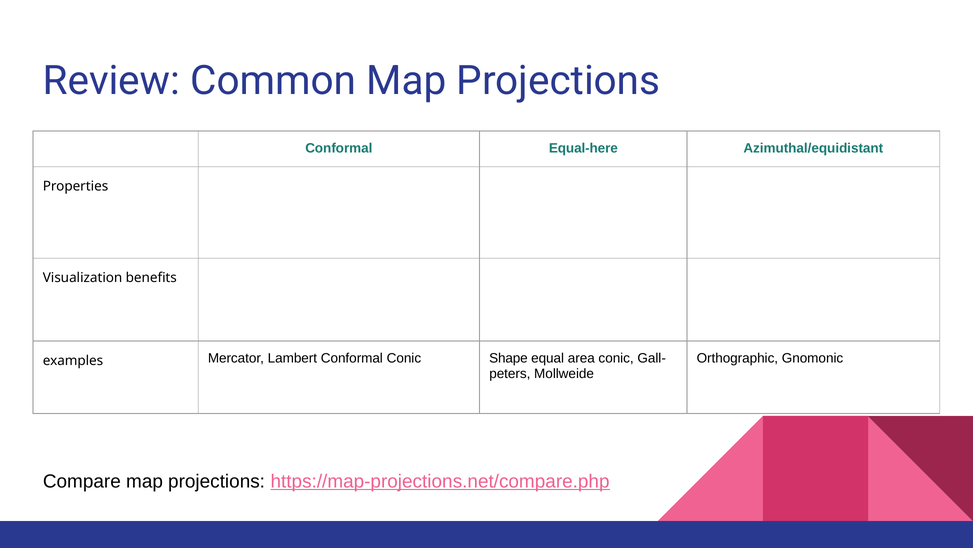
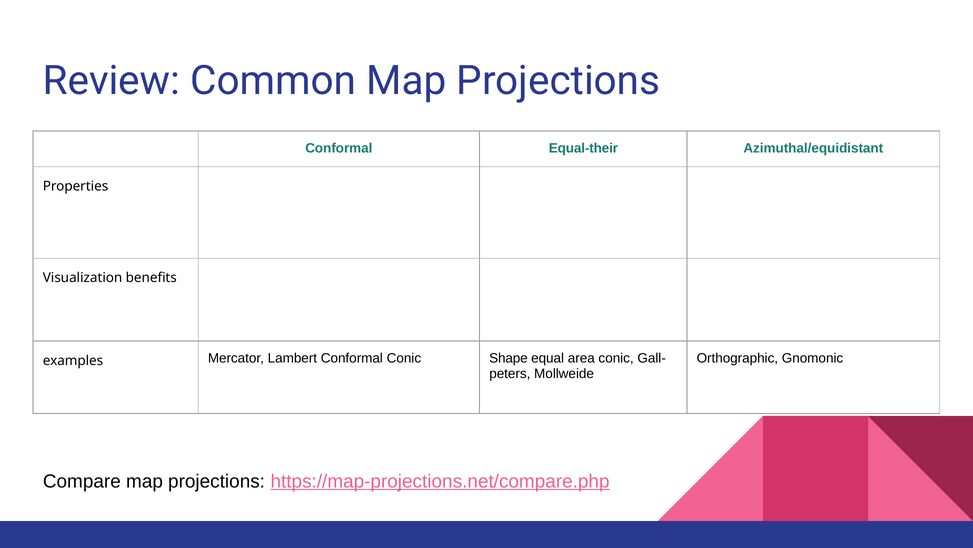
Equal-here: Equal-here -> Equal-their
